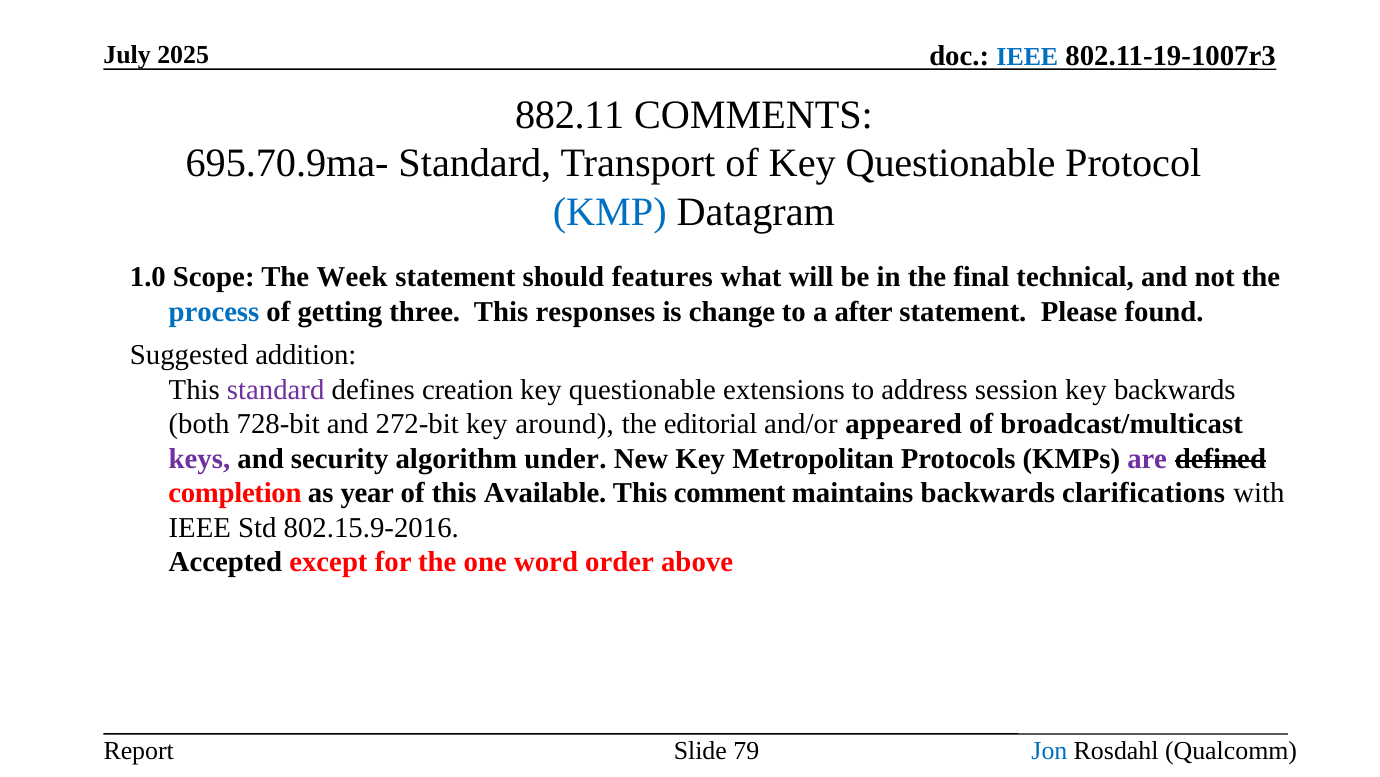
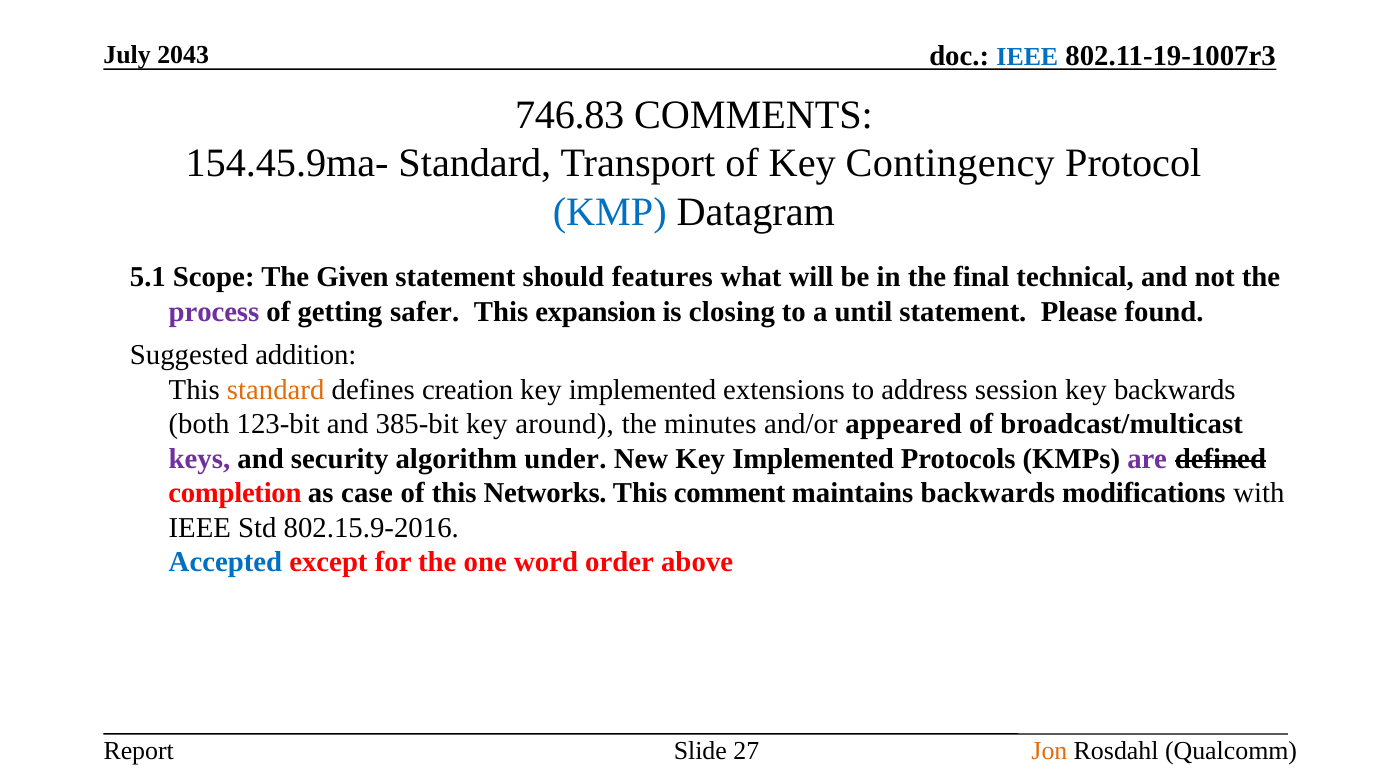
2025: 2025 -> 2043
882.11: 882.11 -> 746.83
695.70.9ma-: 695.70.9ma- -> 154.45.9ma-
of Key Questionable: Questionable -> Contingency
1.0: 1.0 -> 5.1
Week: Week -> Given
process colour: blue -> purple
three: three -> safer
responses: responses -> expansion
change: change -> closing
after: after -> until
standard at (276, 389) colour: purple -> orange
questionable at (642, 389): questionable -> implemented
728-bit: 728-bit -> 123-bit
272-bit: 272-bit -> 385-bit
editorial: editorial -> minutes
New Key Metropolitan: Metropolitan -> Implemented
year: year -> case
Available: Available -> Networks
clarifications: clarifications -> modifications
Accepted colour: black -> blue
79: 79 -> 27
Jon colour: blue -> orange
